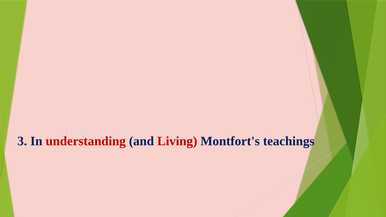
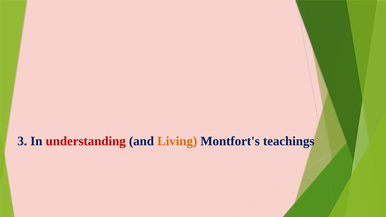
Living colour: red -> orange
